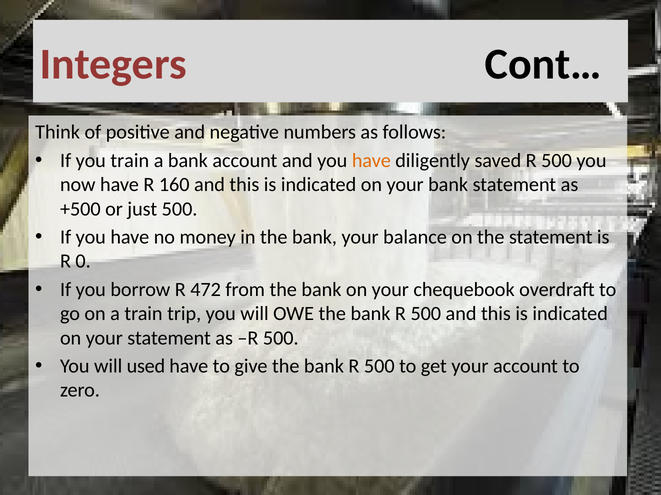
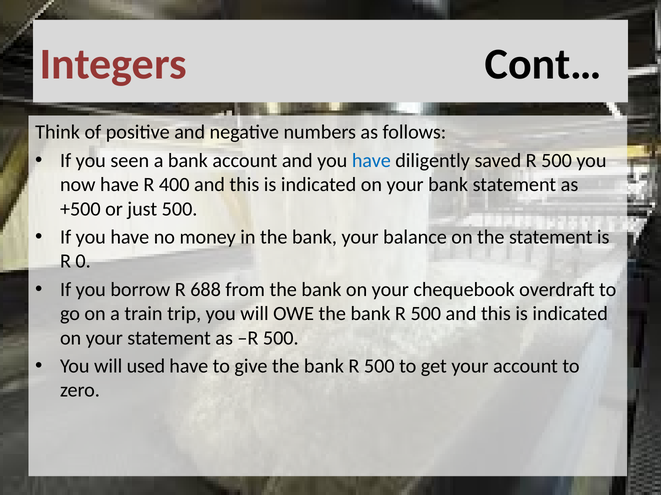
you train: train -> seen
have at (371, 161) colour: orange -> blue
160: 160 -> 400
472: 472 -> 688
